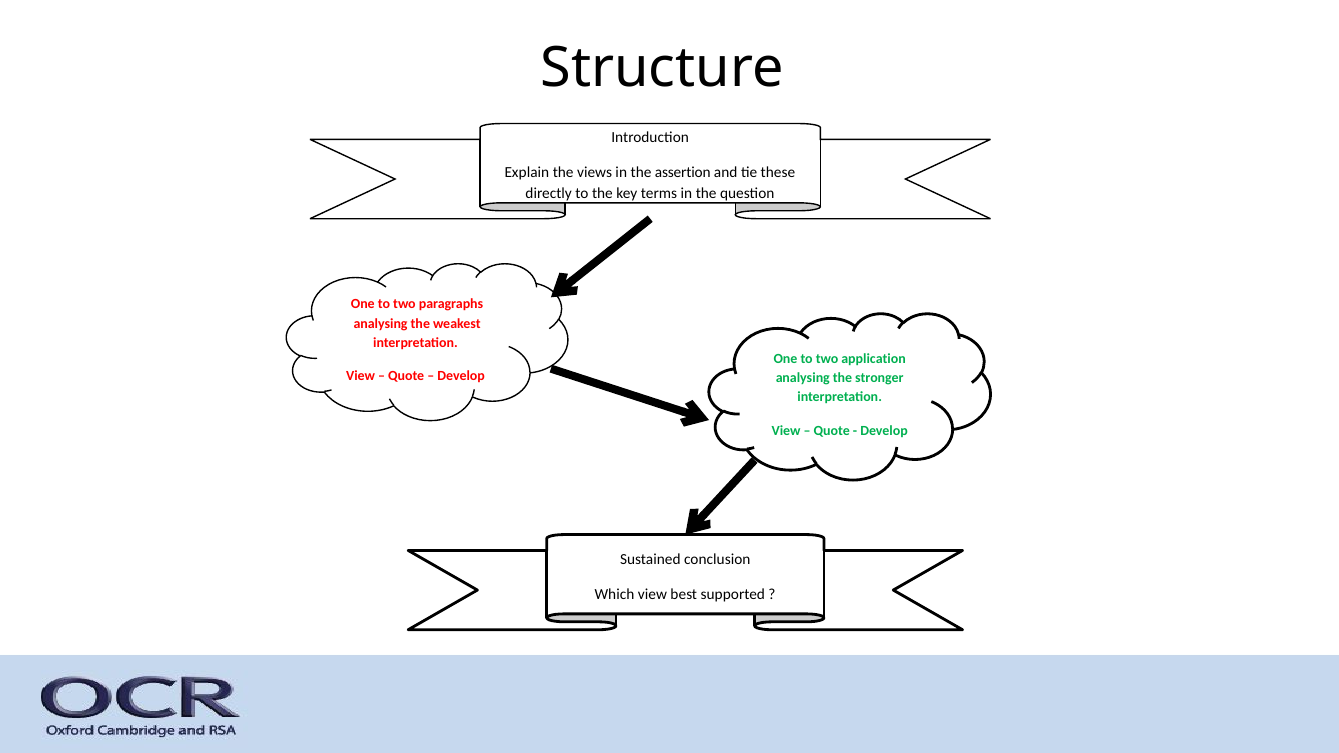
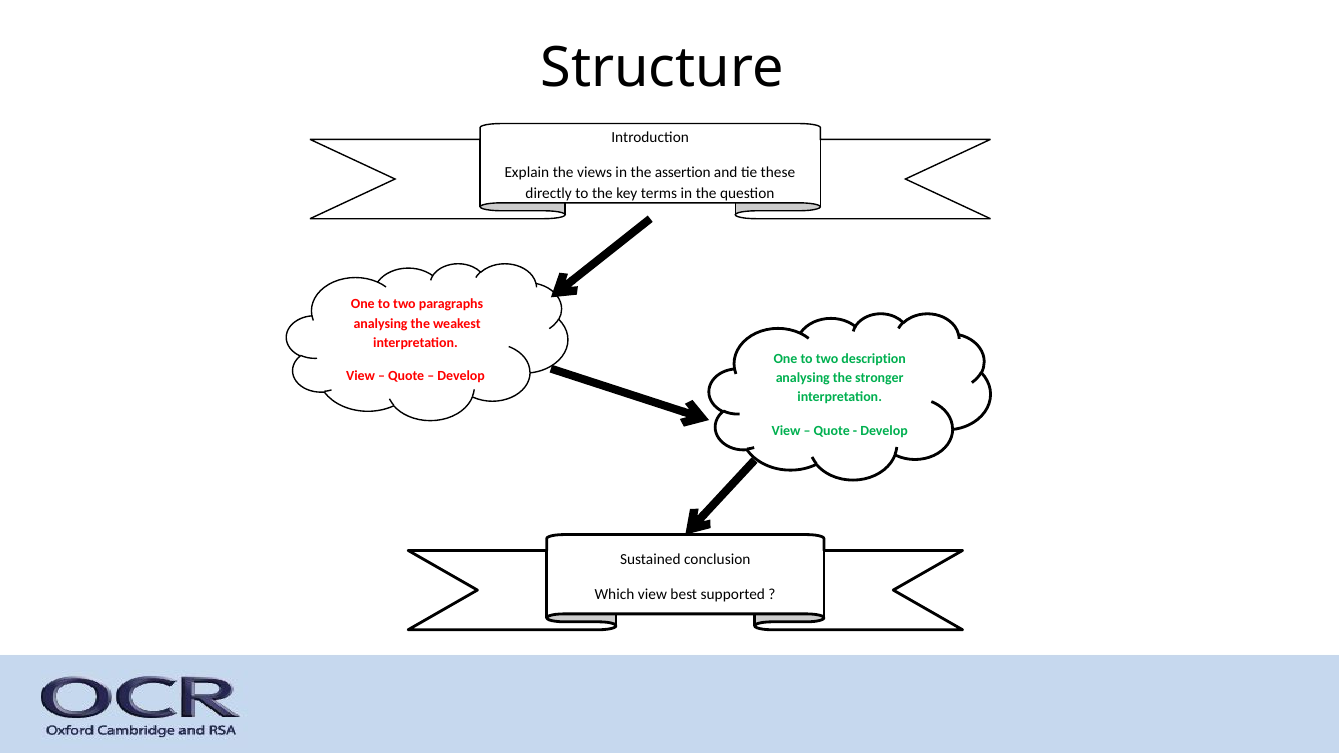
application: application -> description
